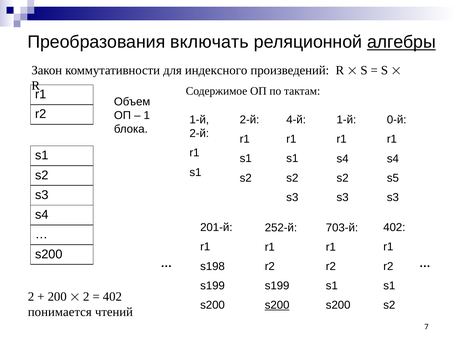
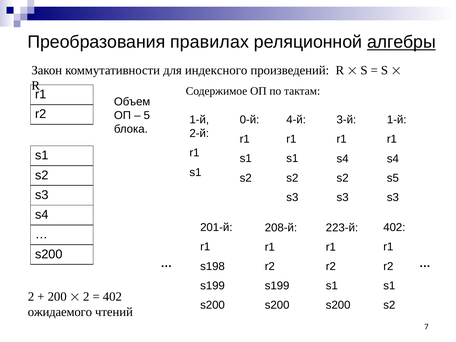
включать: включать -> правилах
1: 1 -> 5
2-й at (249, 120): 2-й -> 0-й
1-й at (346, 120): 1-й -> 3-й
0-й at (397, 120): 0-й -> 1-й
252-й: 252-й -> 208-й
703-й: 703-й -> 223-й
s200 at (277, 305) underline: present -> none
понимается: понимается -> ожидаемого
